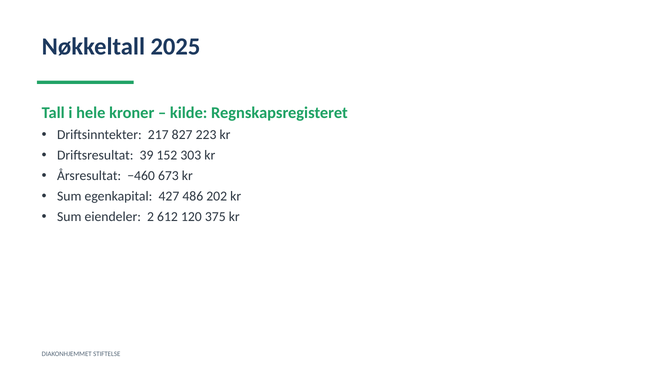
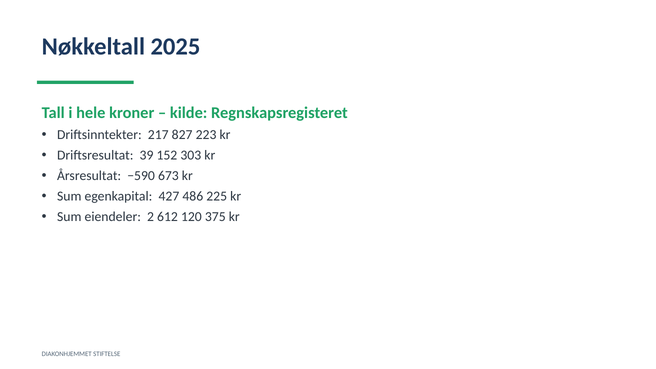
−460: −460 -> −590
202: 202 -> 225
